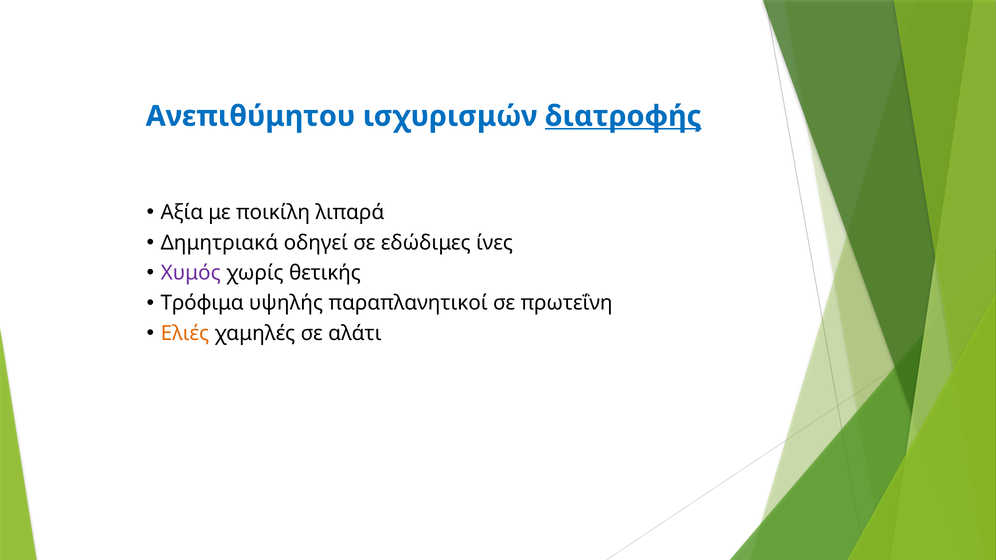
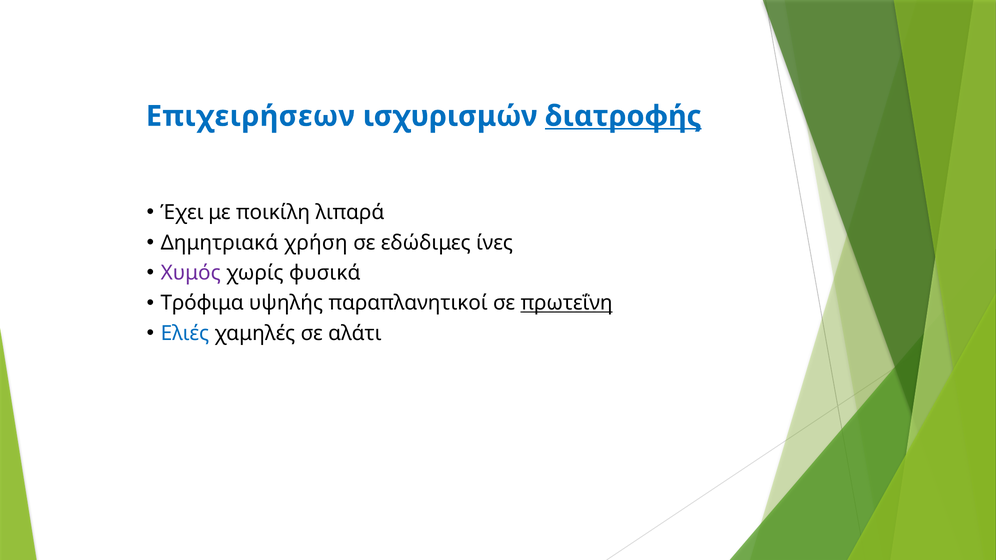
Ανεπιθύμητου: Ανεπιθύμητου -> Επιχειρήσεων
Αξία: Αξία -> Έχει
οδηγεί: οδηγεί -> χρήση
θετικής: θετικής -> φυσικά
πρωτεΐνη underline: none -> present
Ελιές colour: orange -> blue
